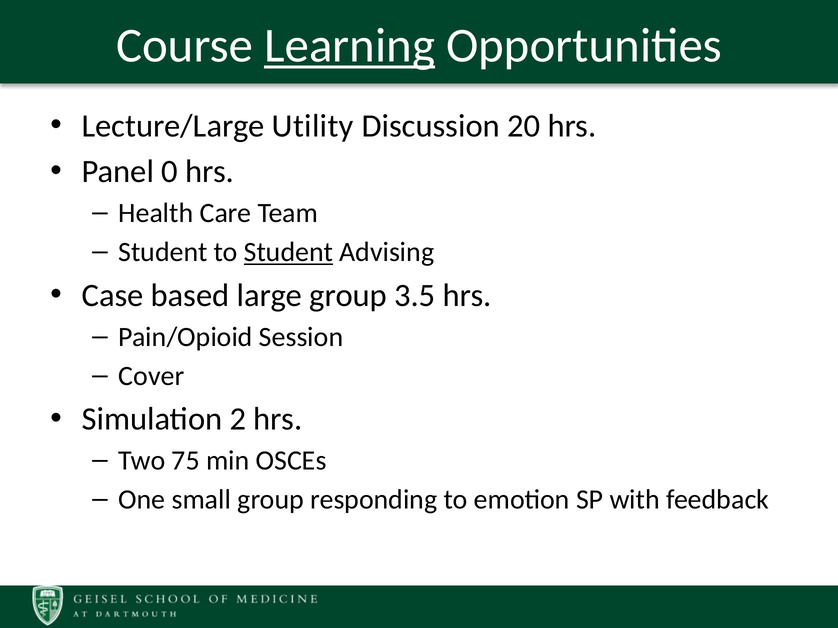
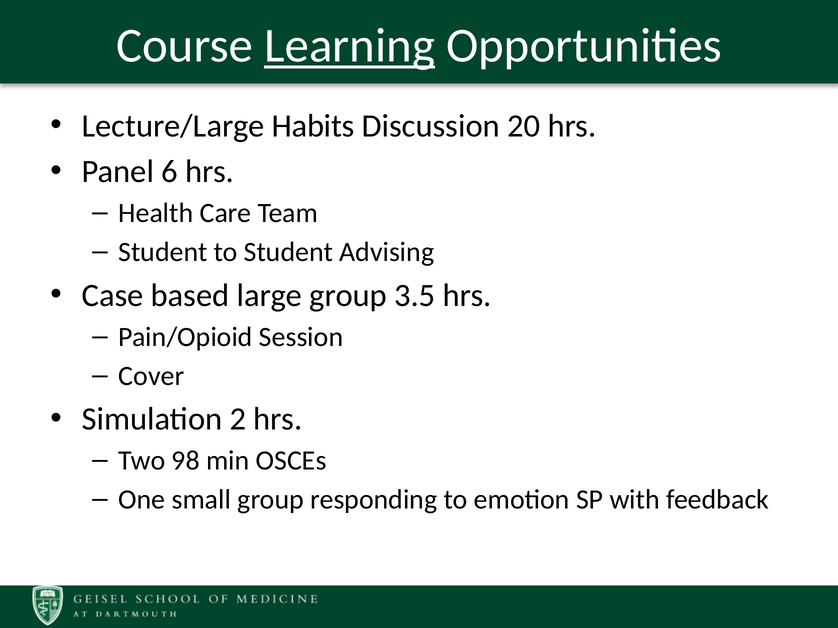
Utility: Utility -> Habits
0: 0 -> 6
Student at (288, 252) underline: present -> none
75: 75 -> 98
